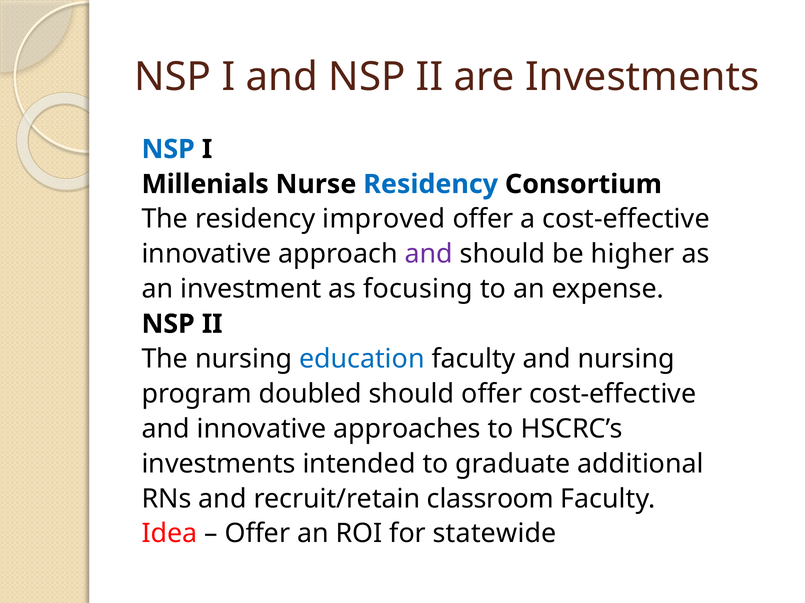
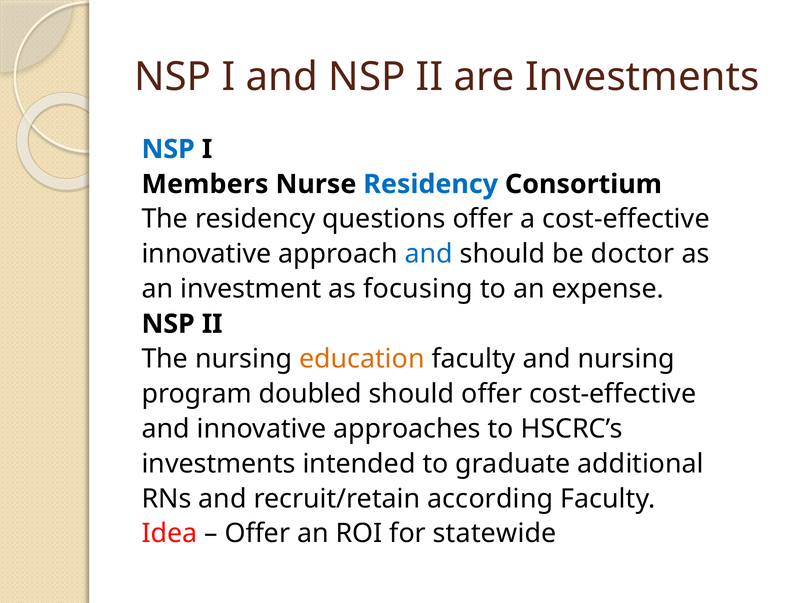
Millenials: Millenials -> Members
improved: improved -> questions
and at (429, 254) colour: purple -> blue
higher: higher -> doctor
education colour: blue -> orange
classroom: classroom -> according
